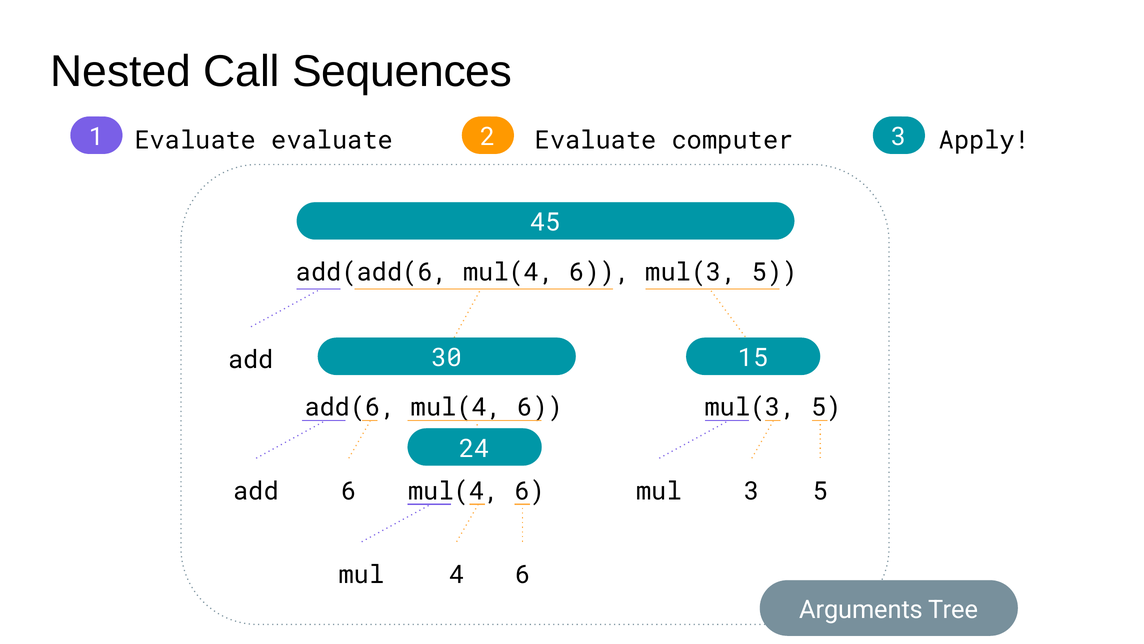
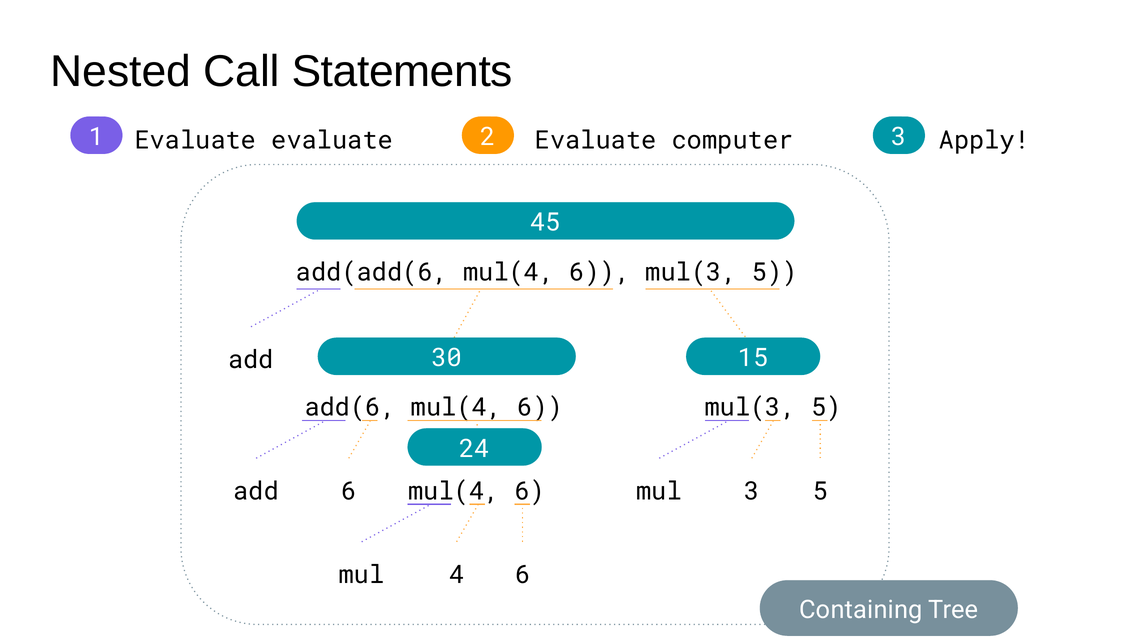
Sequences: Sequences -> Statements
Arguments: Arguments -> Containing
